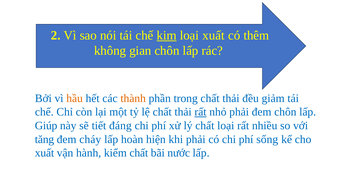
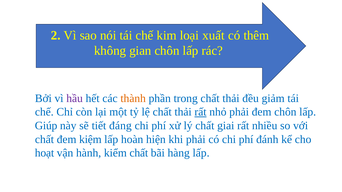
kim underline: present -> none
hầu colour: orange -> purple
chất loại: loại -> giai
tăng at (45, 140): tăng -> chất
cháy: cháy -> kiệm
sống: sống -> đánh
xuất at (45, 153): xuất -> hoạt
nước: nước -> hàng
